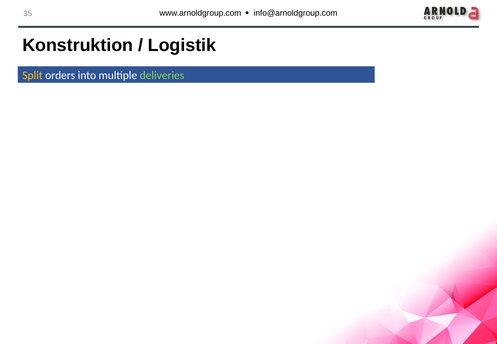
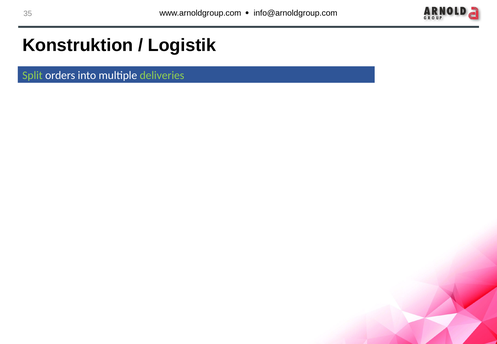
Split colour: yellow -> light green
